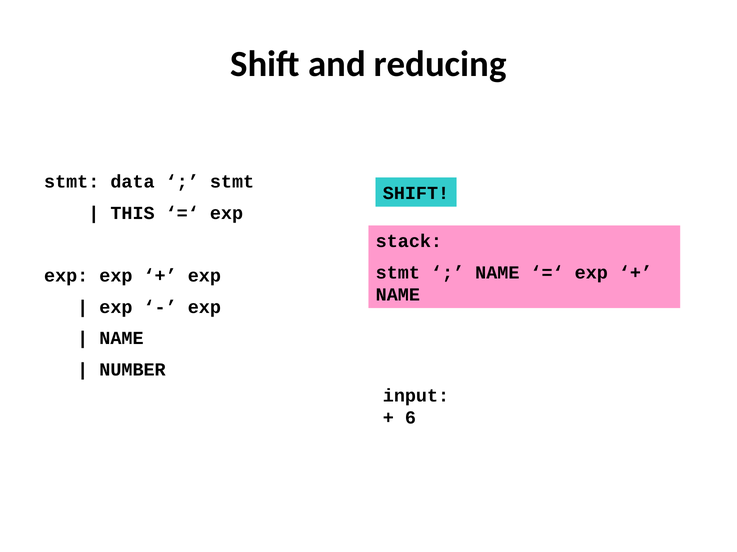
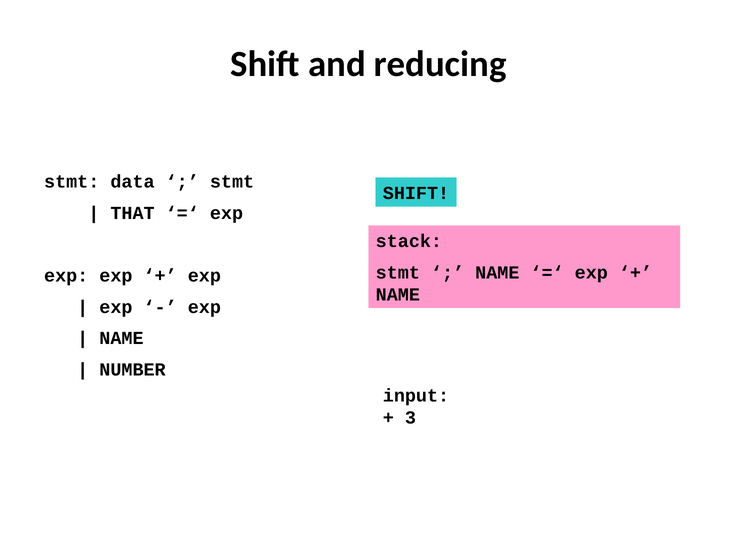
THIS: THIS -> THAT
6: 6 -> 3
